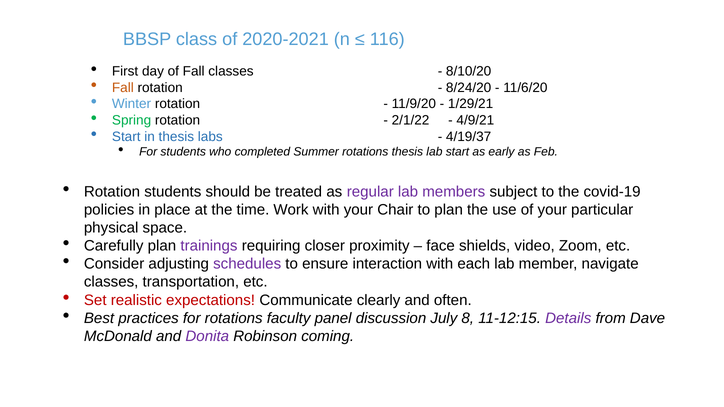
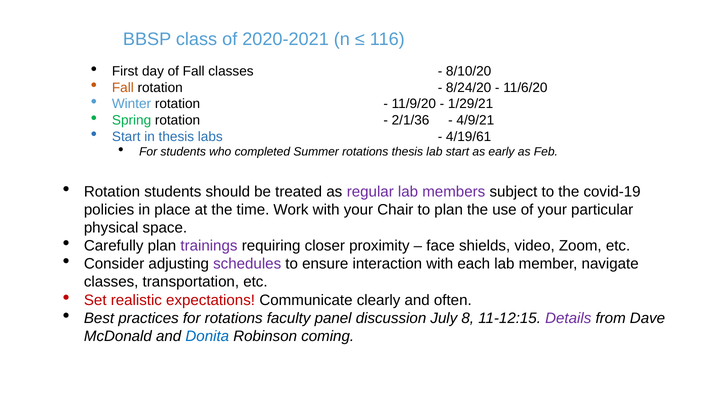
2/1/22: 2/1/22 -> 2/1/36
4/19/37: 4/19/37 -> 4/19/61
Donita colour: purple -> blue
